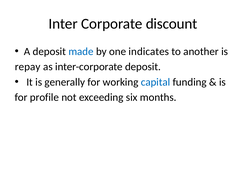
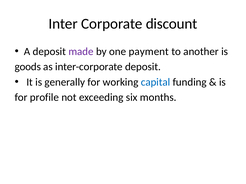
made colour: blue -> purple
indicates: indicates -> payment
repay: repay -> goods
